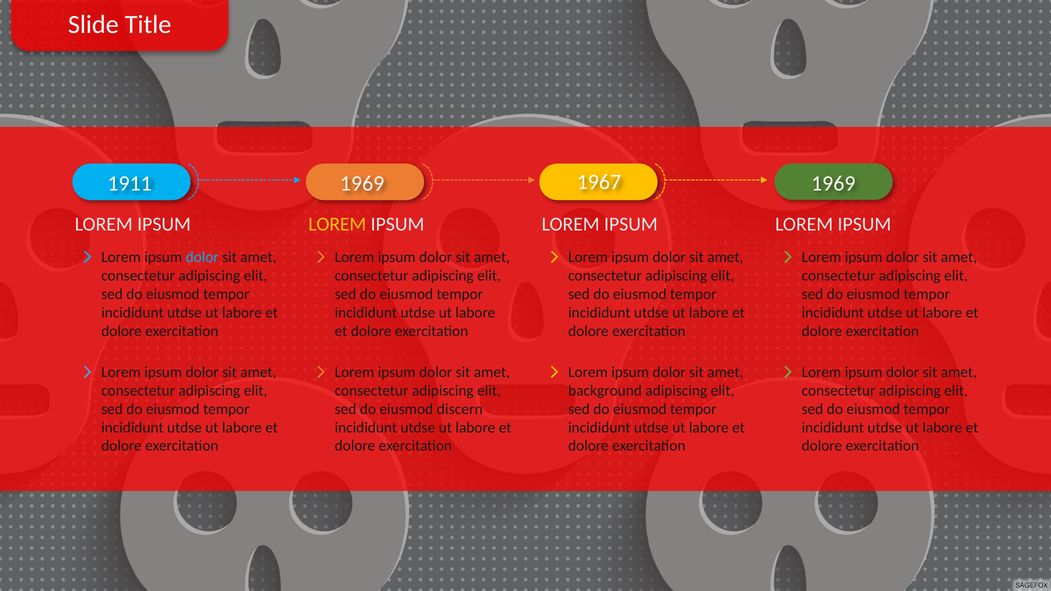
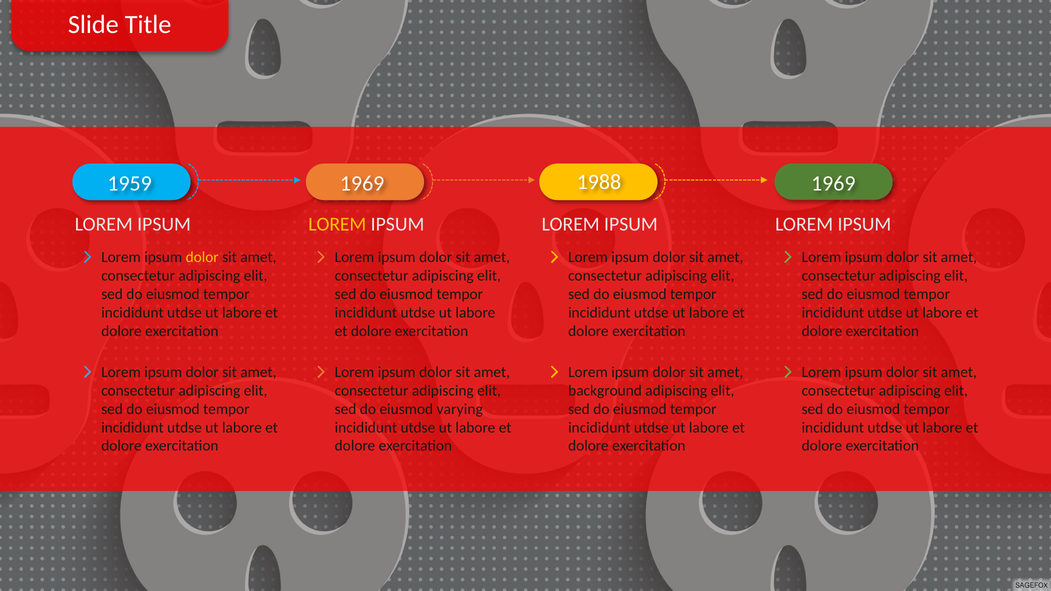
1911: 1911 -> 1959
1967: 1967 -> 1988
dolor at (202, 257) colour: light blue -> yellow
discern: discern -> varying
